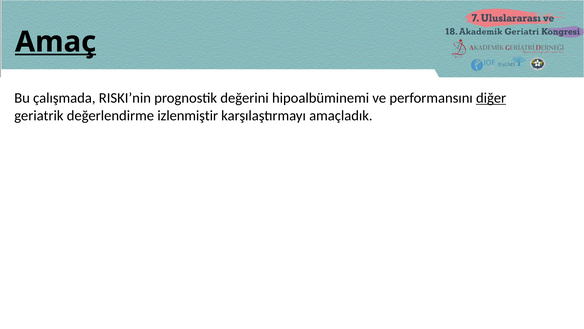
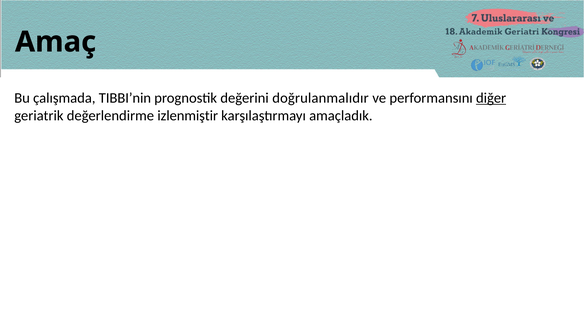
Amaç underline: present -> none
RISKI’nin: RISKI’nin -> TIBBI’nin
hipoalbüminemi: hipoalbüminemi -> doğrulanmalıdır
